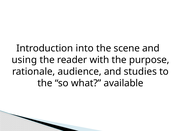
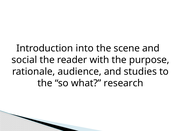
using: using -> social
available: available -> research
